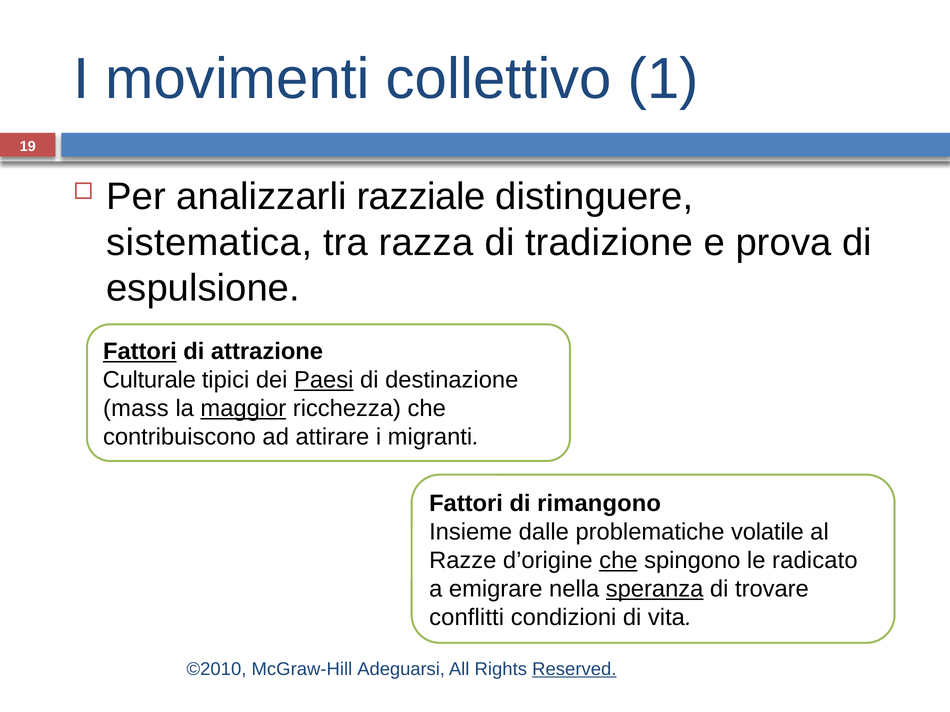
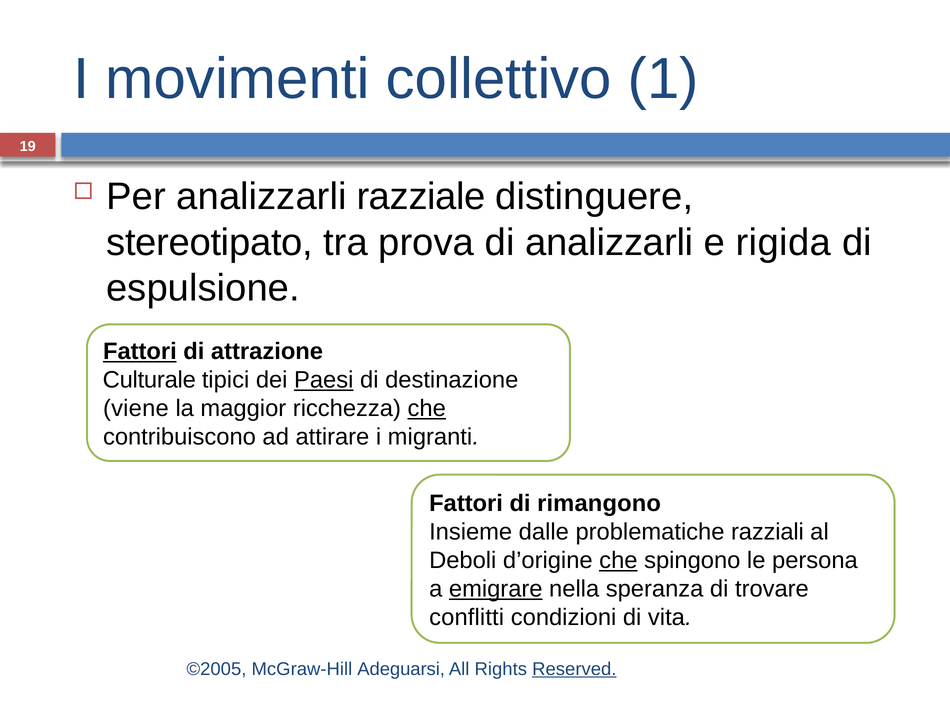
sistematica: sistematica -> stereotipato
razza: razza -> prova
di tradizione: tradizione -> analizzarli
prova: prova -> rigida
mass: mass -> viene
maggior underline: present -> none
che at (427, 409) underline: none -> present
volatile: volatile -> razziali
Razze: Razze -> Deboli
radicato: radicato -> persona
emigrare underline: none -> present
speranza underline: present -> none
©2010: ©2010 -> ©2005
